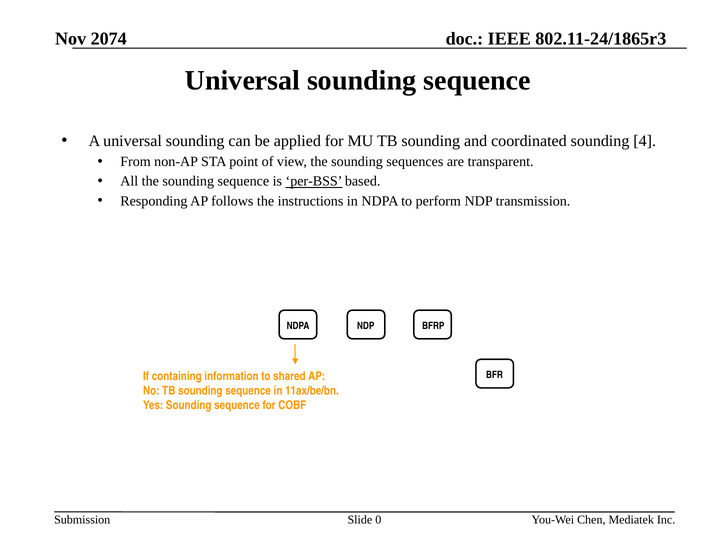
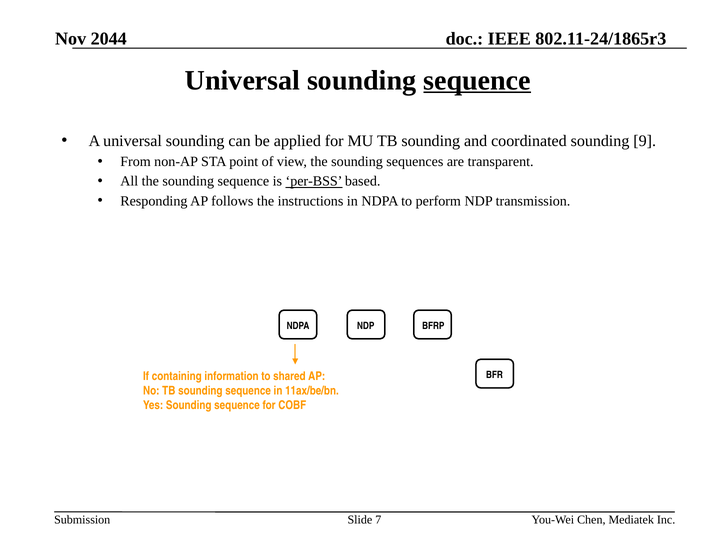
2074: 2074 -> 2044
sequence at (477, 80) underline: none -> present
4: 4 -> 9
0: 0 -> 7
